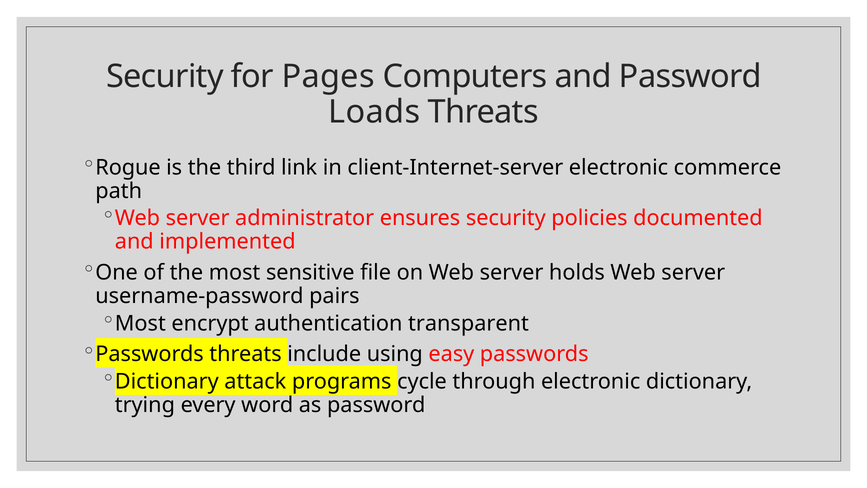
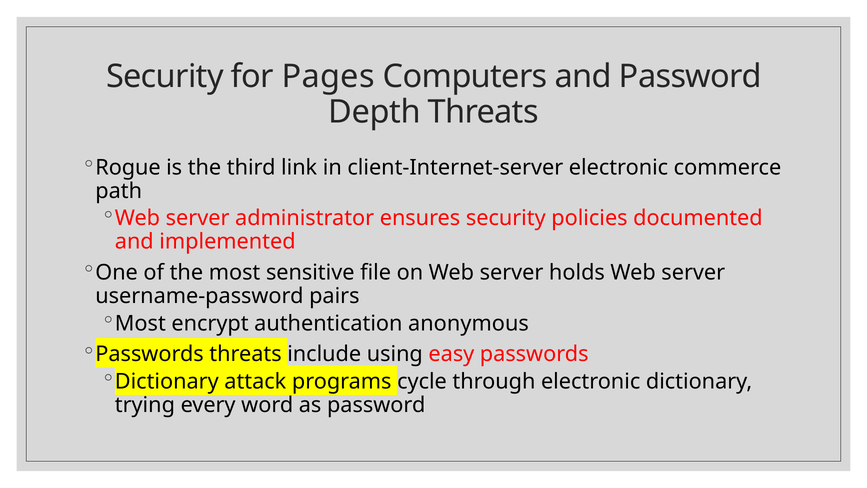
Loads: Loads -> Depth
transparent: transparent -> anonymous
